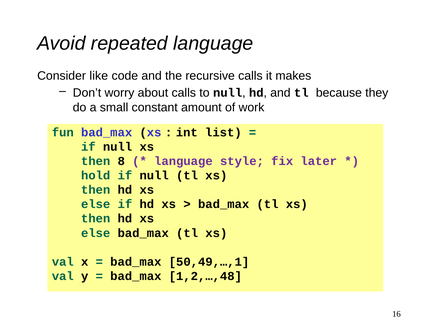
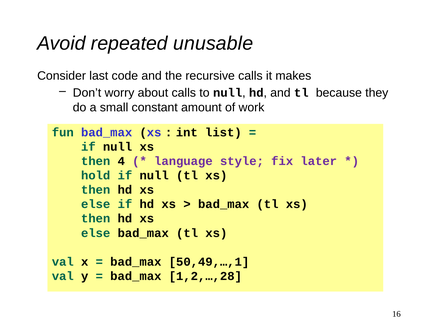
repeated language: language -> unusable
like: like -> last
8: 8 -> 4
1,2,…,48: 1,2,…,48 -> 1,2,…,28
